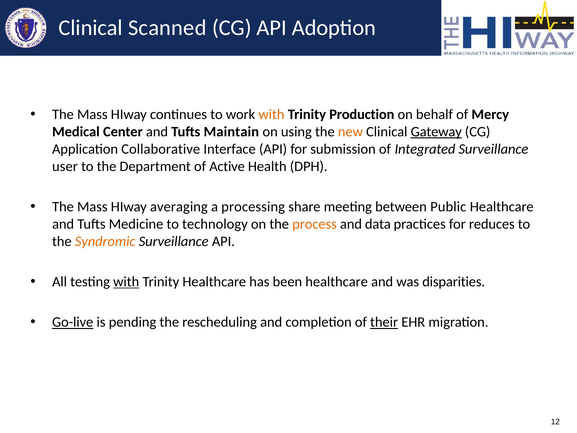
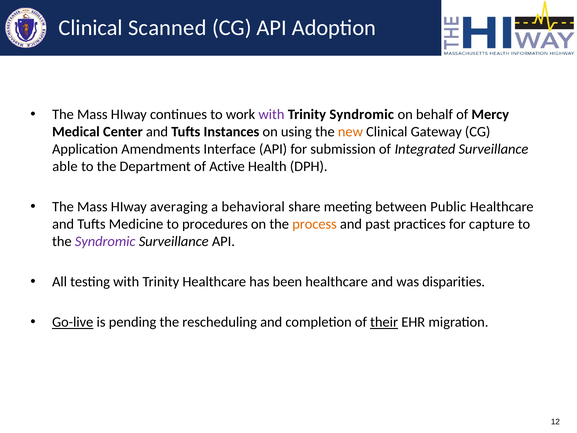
with at (271, 114) colour: orange -> purple
Trinity Production: Production -> Syndromic
Maintain: Maintain -> Instances
Gateway underline: present -> none
Collaborative: Collaborative -> Amendments
user: user -> able
processing: processing -> behavioral
technology: technology -> procedures
data: data -> past
reduces: reduces -> capture
Syndromic at (105, 241) colour: orange -> purple
with at (126, 282) underline: present -> none
